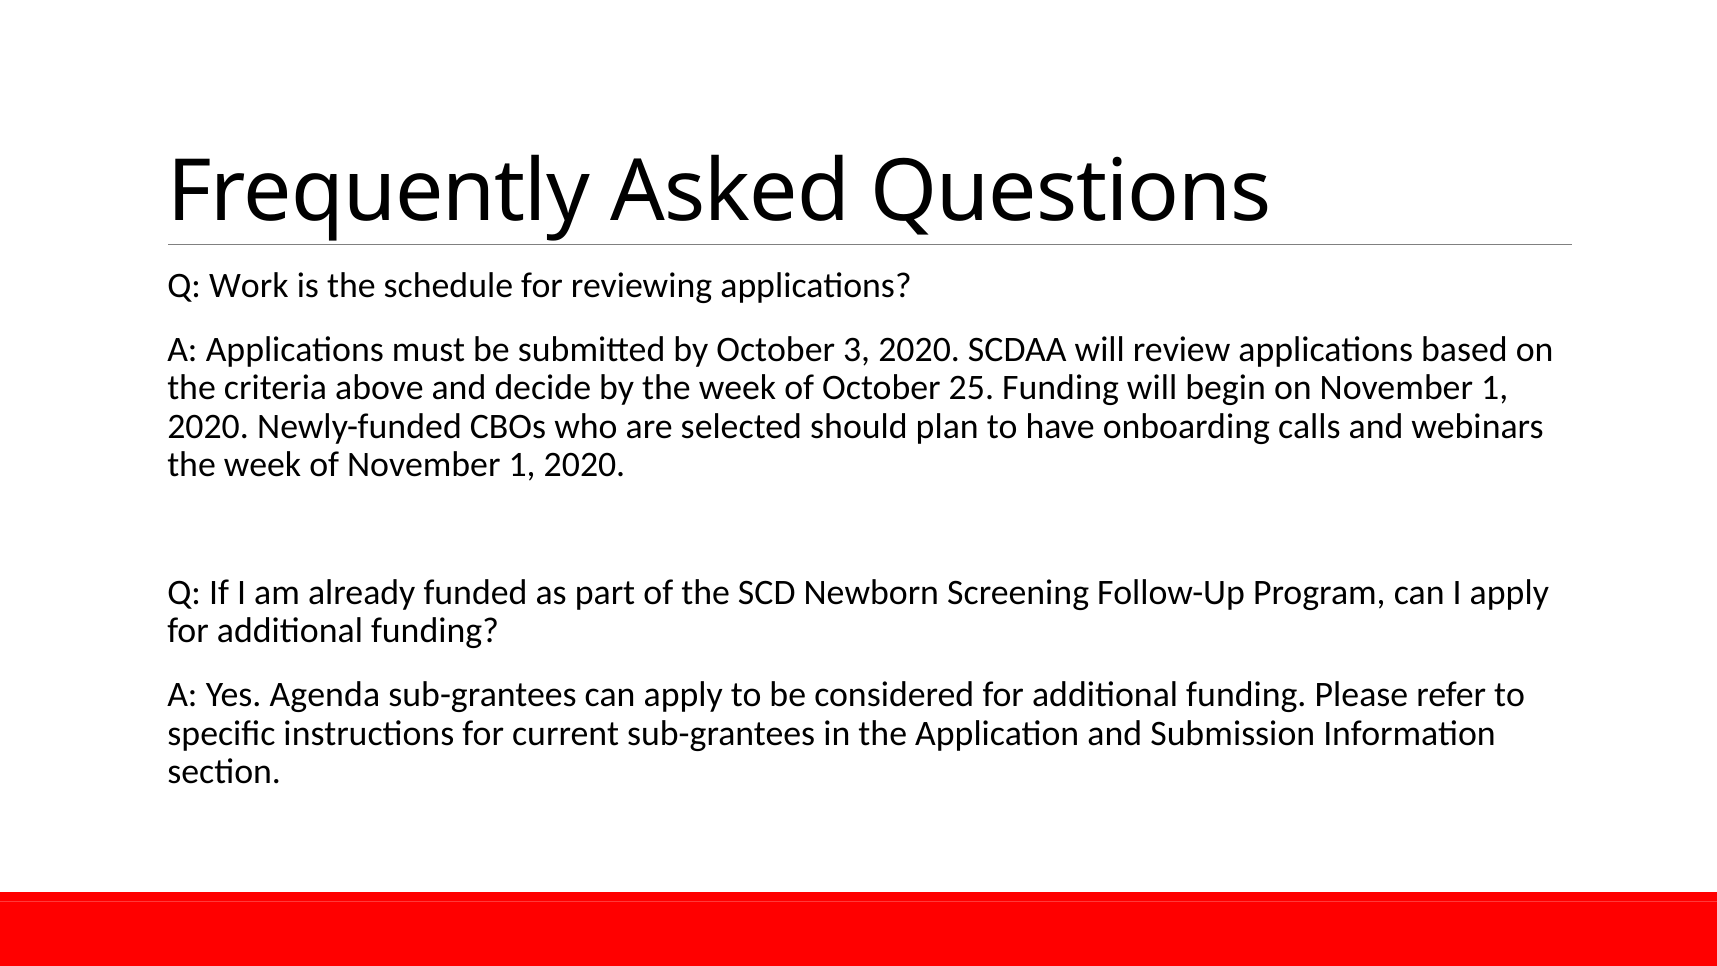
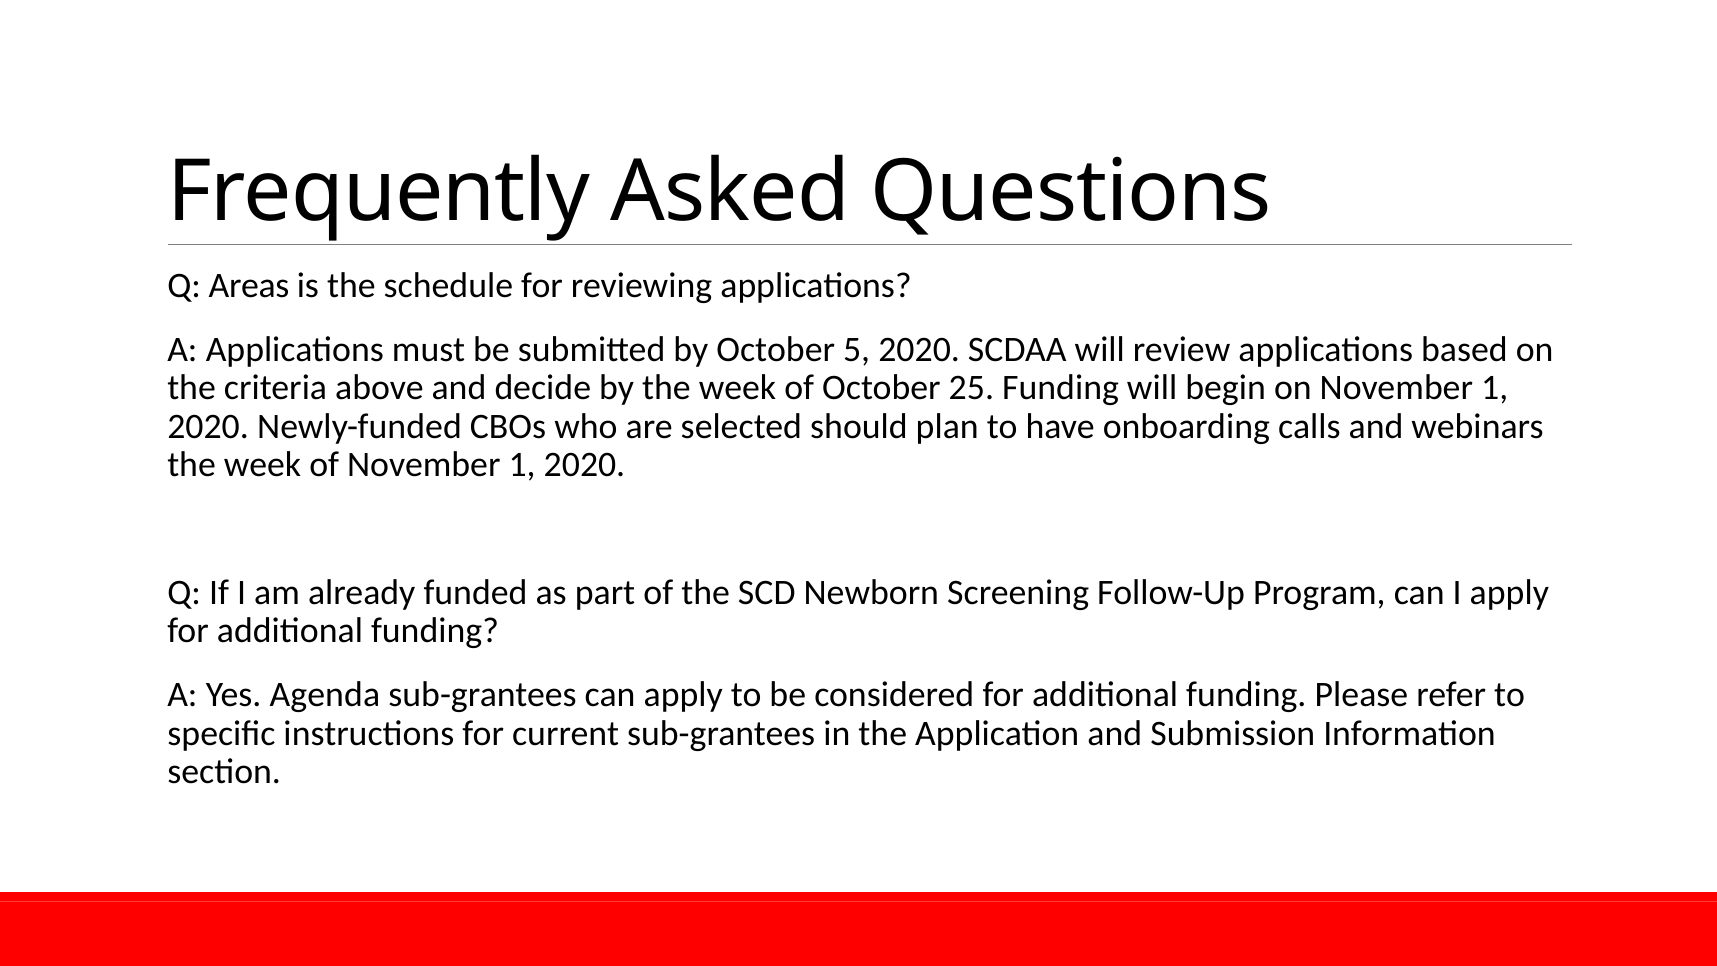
Work: Work -> Areas
3: 3 -> 5
